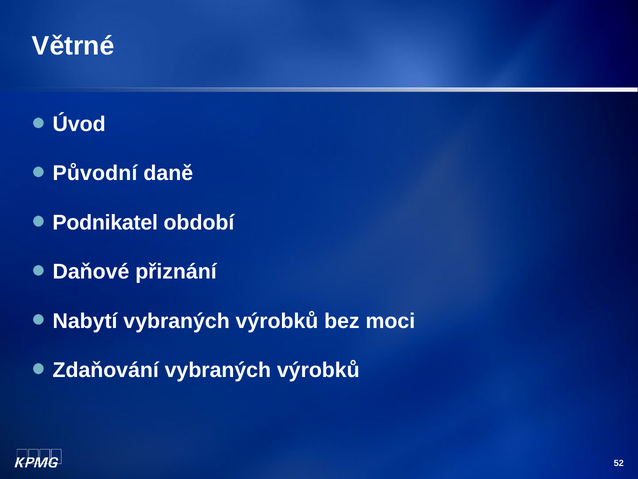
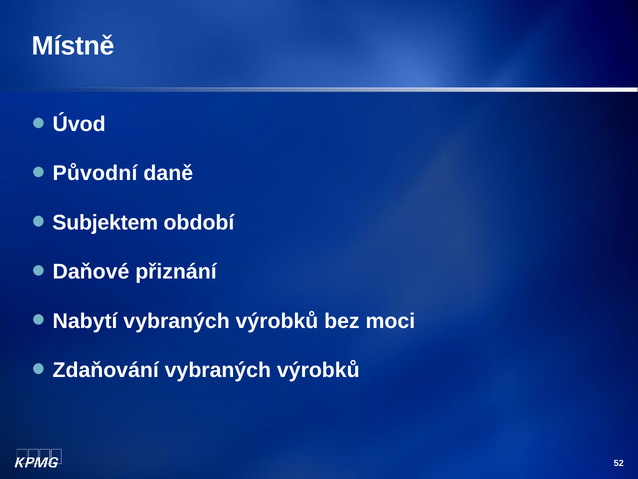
Větrné: Větrné -> Místně
Podnikatel: Podnikatel -> Subjektem
